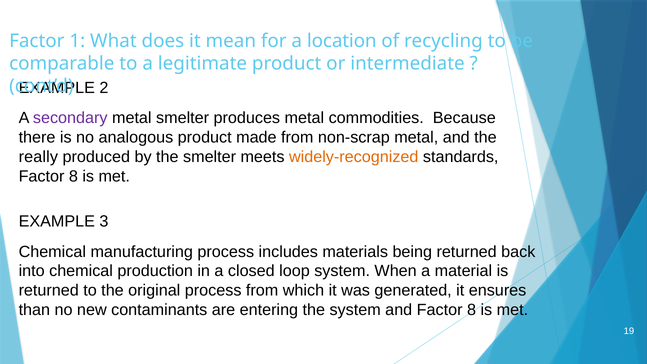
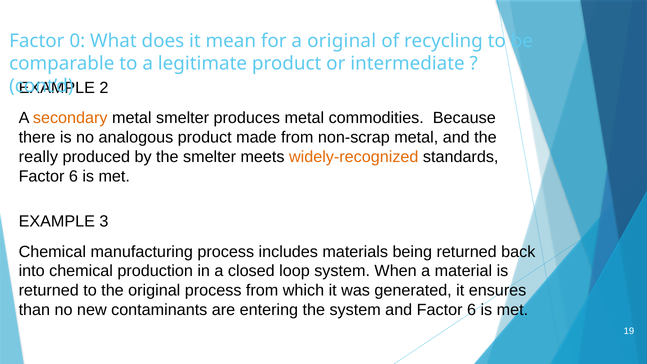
1: 1 -> 0
a location: location -> original
secondary colour: purple -> orange
8 at (73, 176): 8 -> 6
and Factor 8: 8 -> 6
